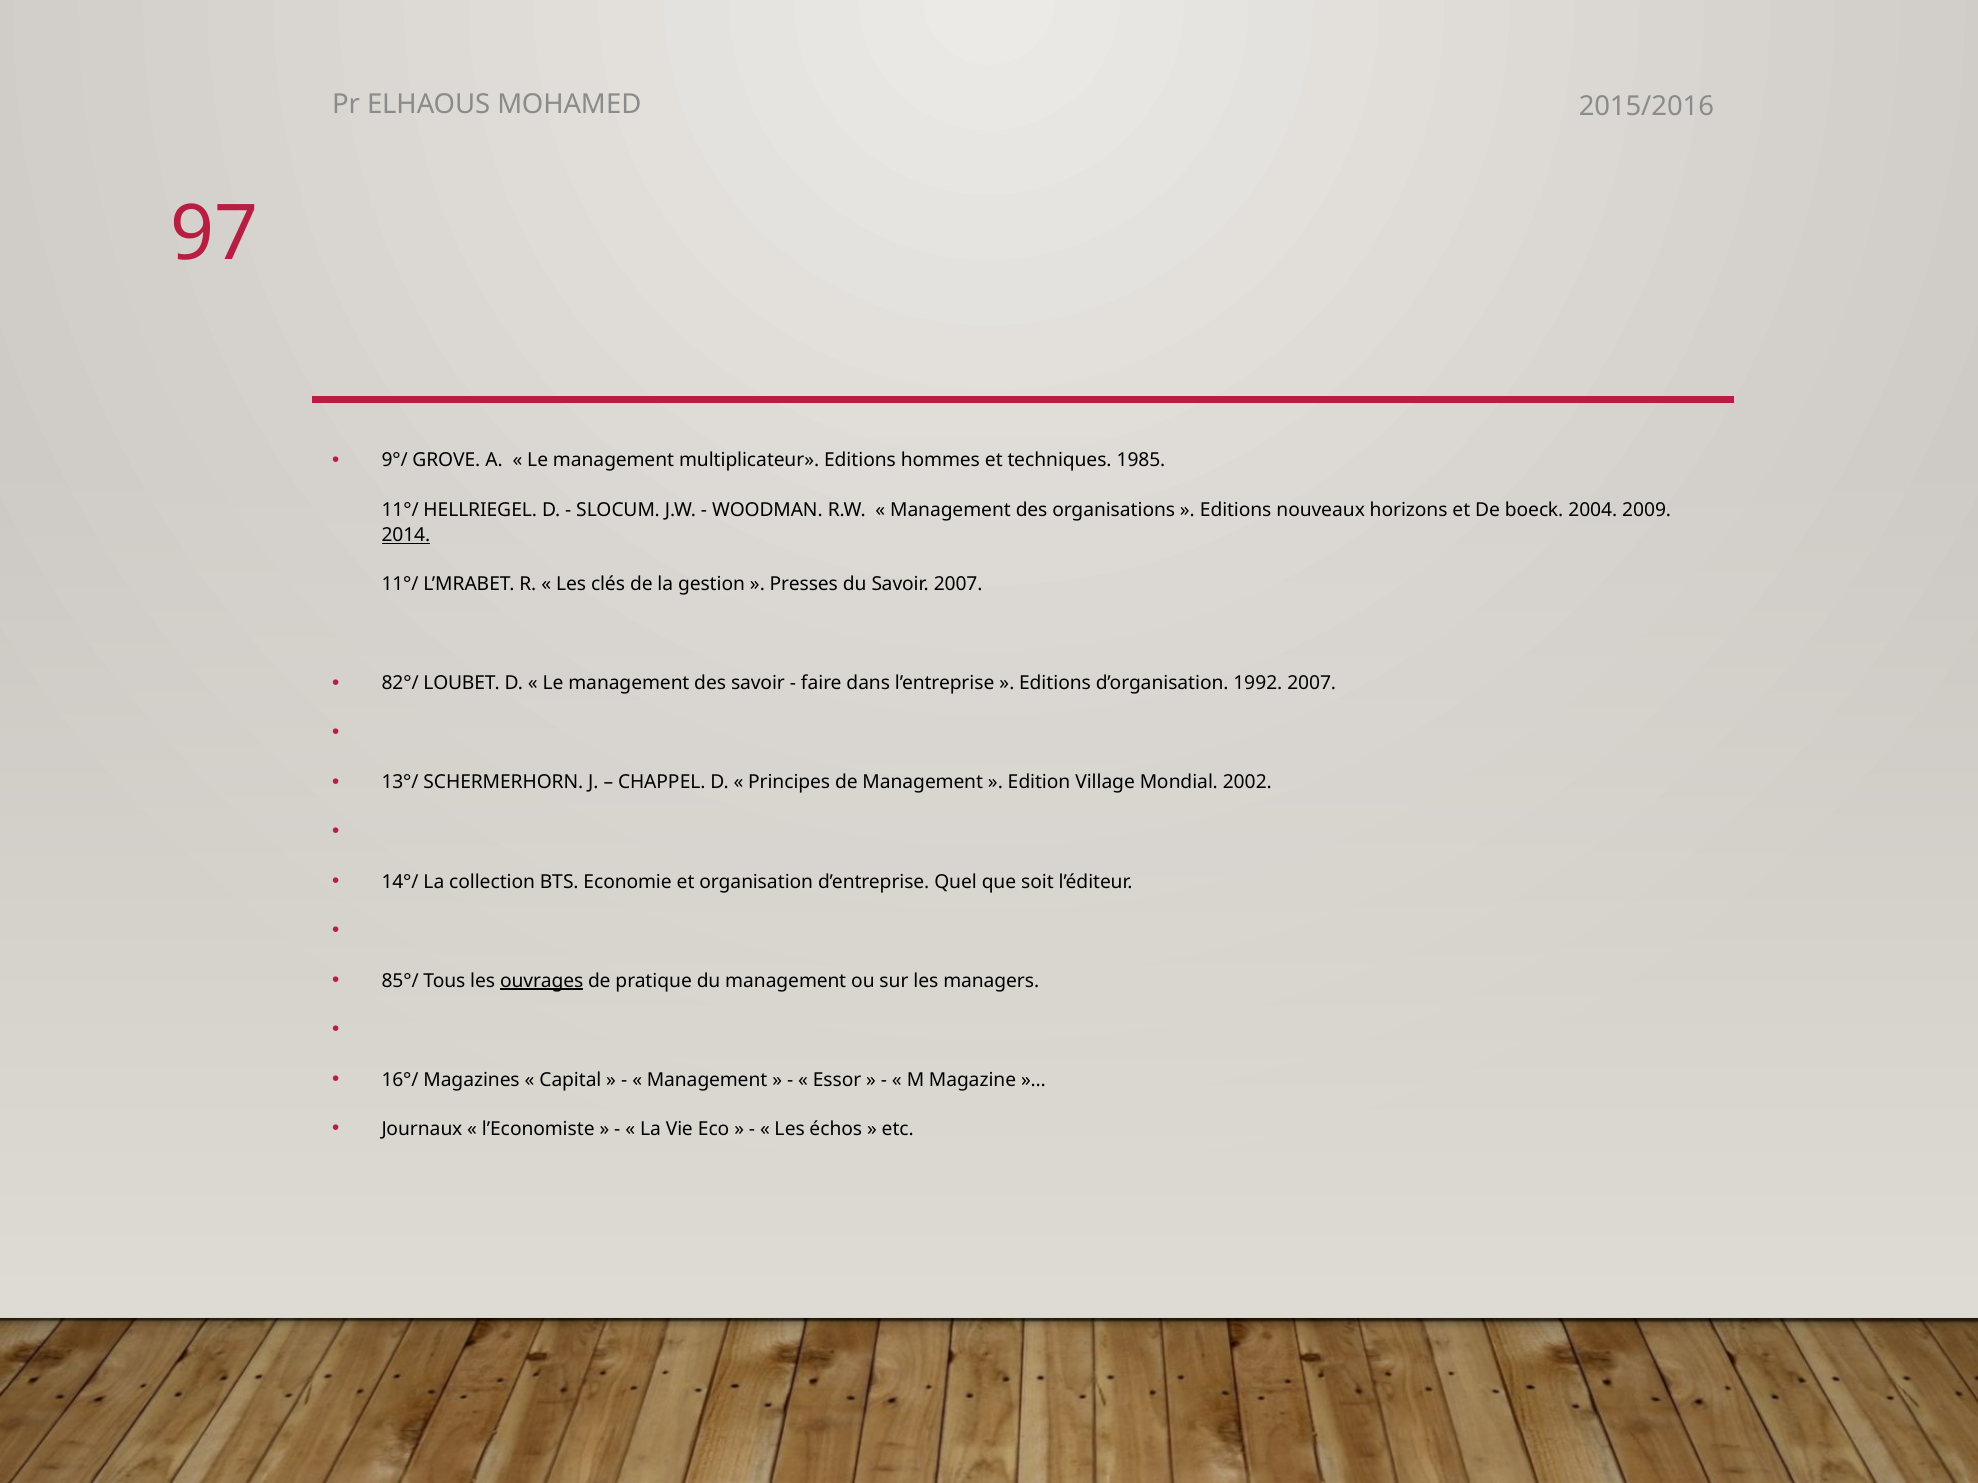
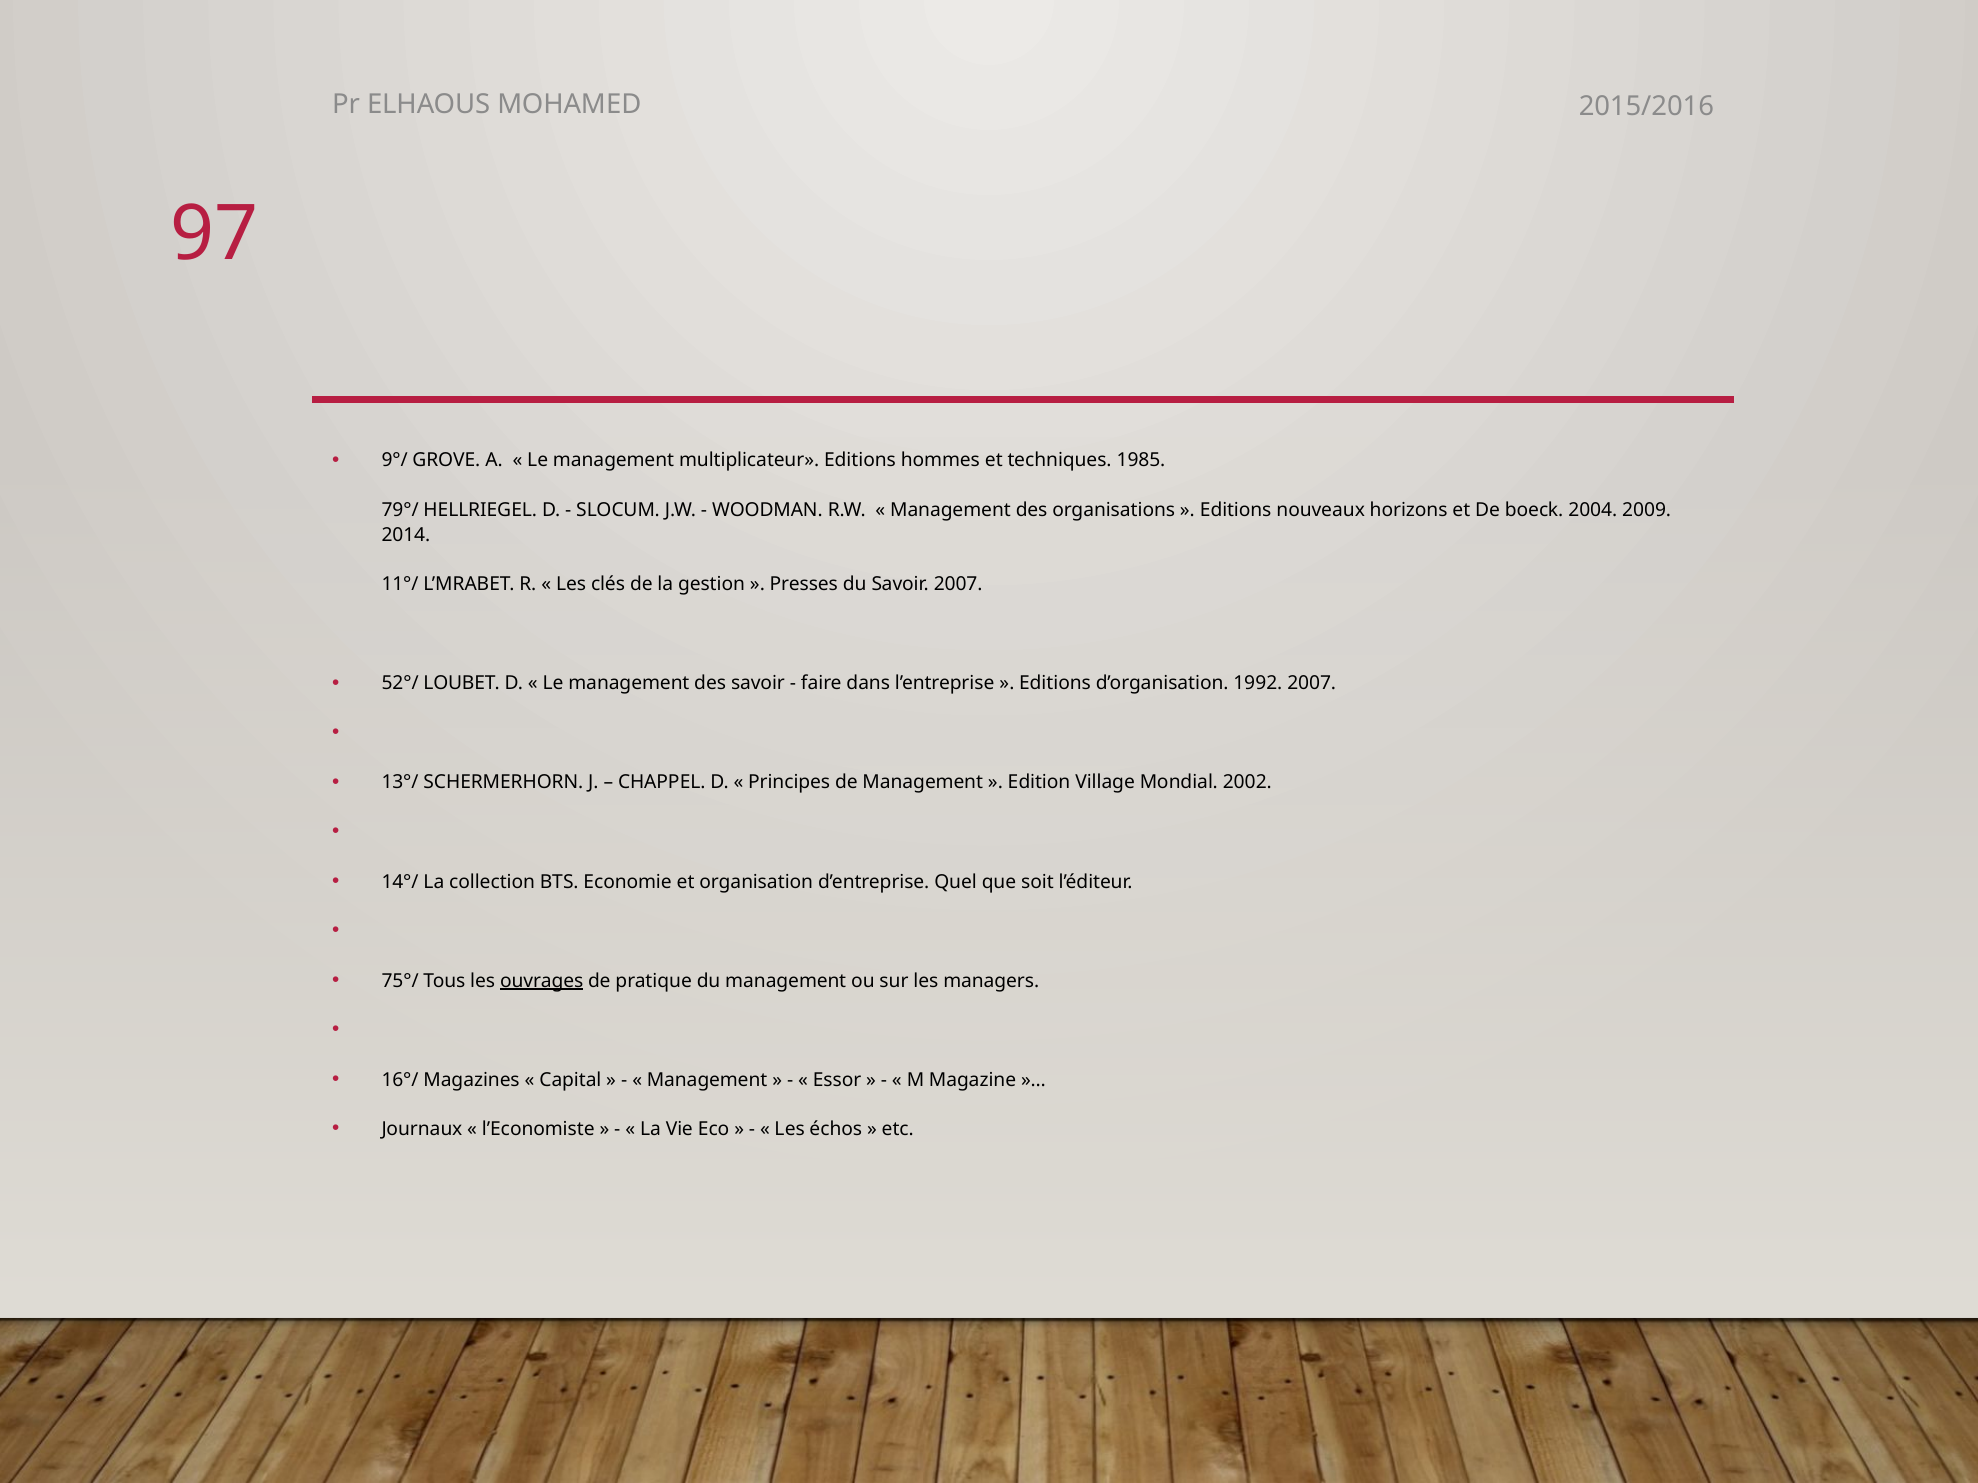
11°/ at (400, 510): 11°/ -> 79°/
2014 underline: present -> none
82°/: 82°/ -> 52°/
85°/: 85°/ -> 75°/
